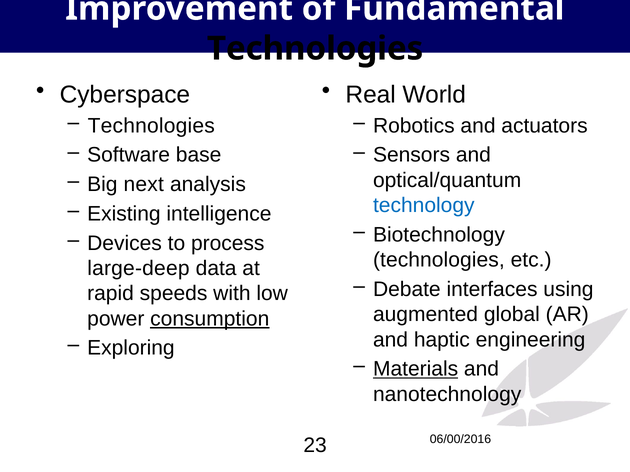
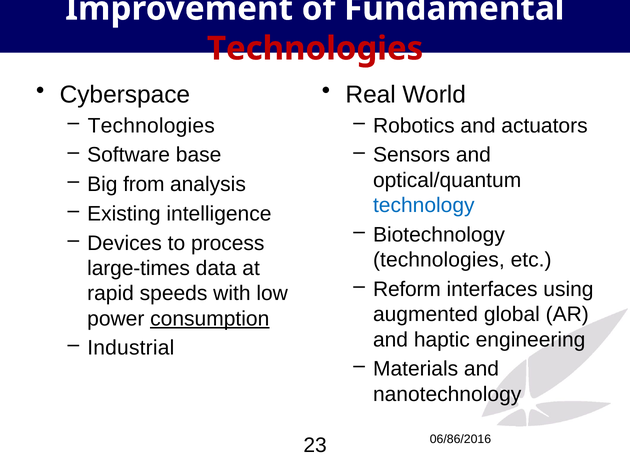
Technologies at (315, 49) colour: black -> red
next: next -> from
large-deep: large-deep -> large-times
Debate: Debate -> Reform
Exploring: Exploring -> Industrial
Materials underline: present -> none
06/00/2016: 06/00/2016 -> 06/86/2016
